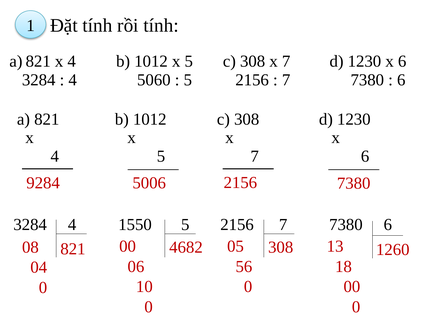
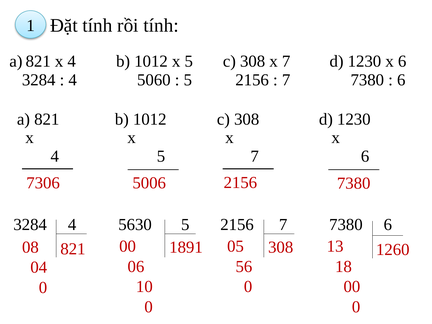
9284: 9284 -> 7306
1550: 1550 -> 5630
4682: 4682 -> 1891
